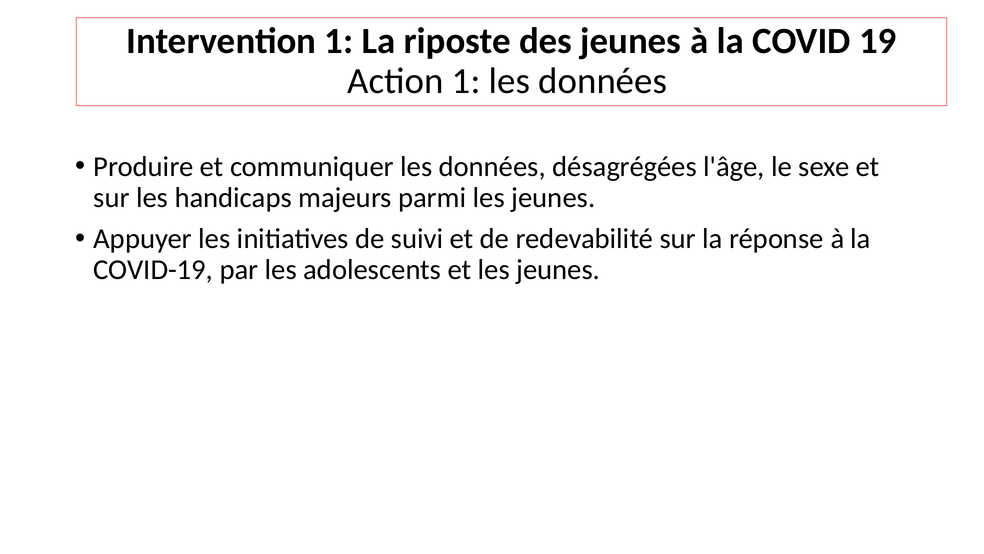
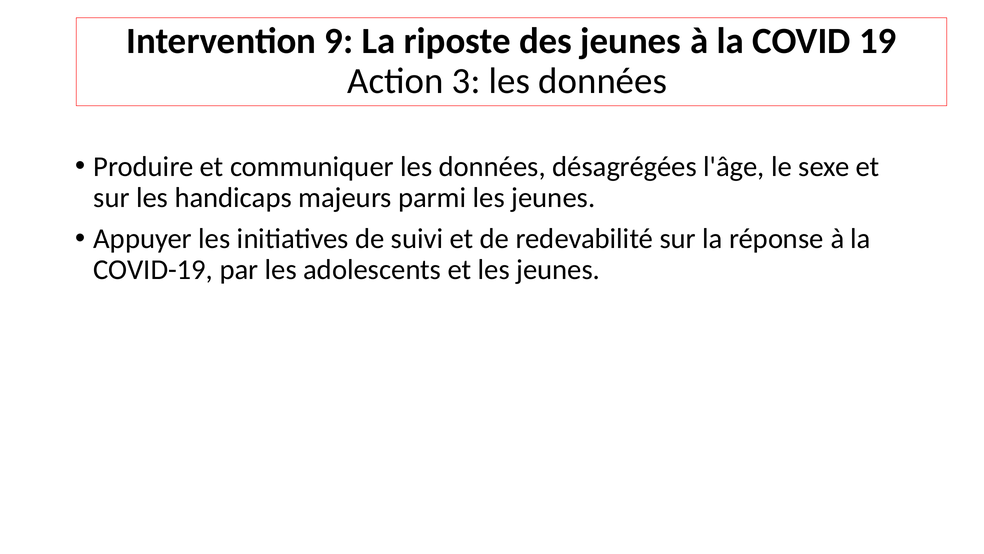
Intervention 1: 1 -> 9
Action 1: 1 -> 3
